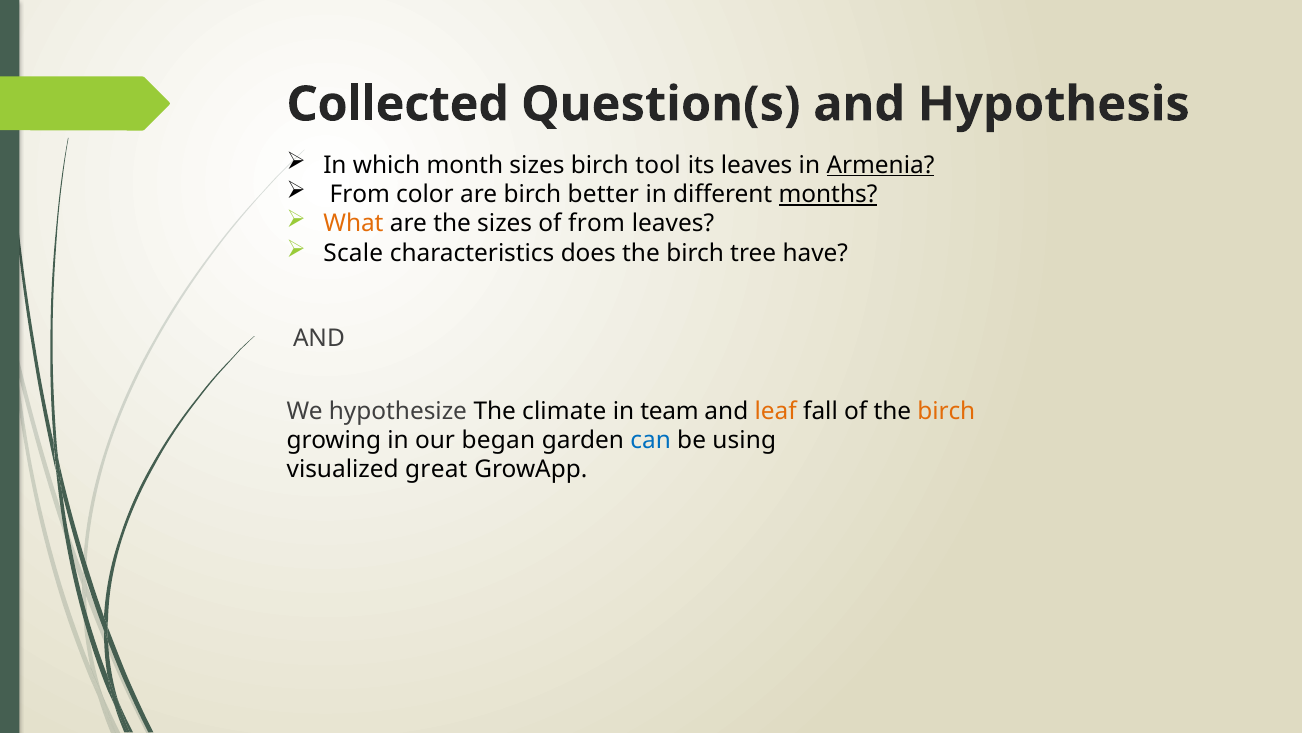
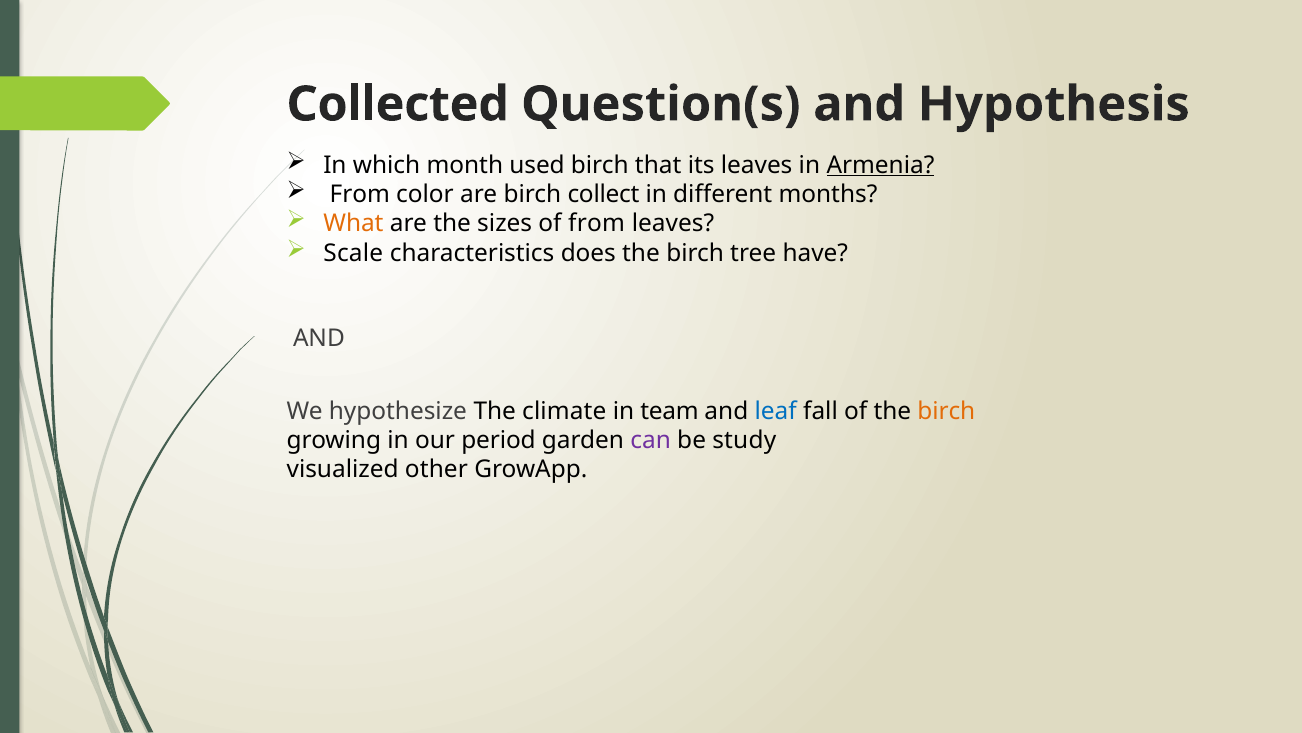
month sizes: sizes -> used
tool: tool -> that
better: better -> collect
months underline: present -> none
leaf colour: orange -> blue
began: began -> period
can colour: blue -> purple
using: using -> study
great: great -> other
